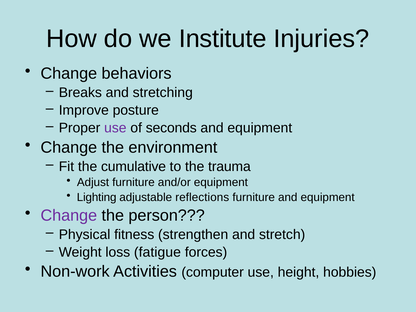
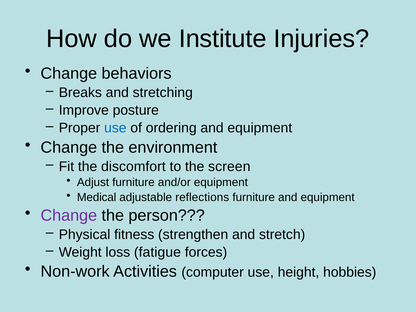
use at (115, 128) colour: purple -> blue
seconds: seconds -> ordering
cumulative: cumulative -> discomfort
trauma: trauma -> screen
Lighting: Lighting -> Medical
